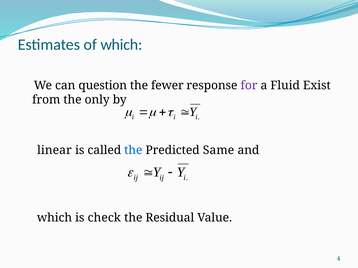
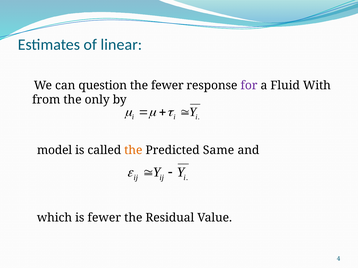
of which: which -> linear
Exist: Exist -> With
linear: linear -> model
the at (133, 151) colour: blue -> orange
is check: check -> fewer
